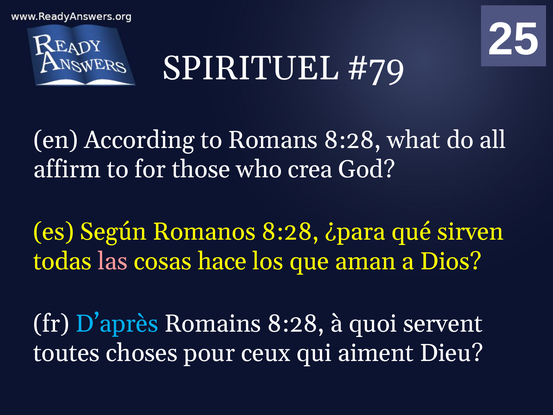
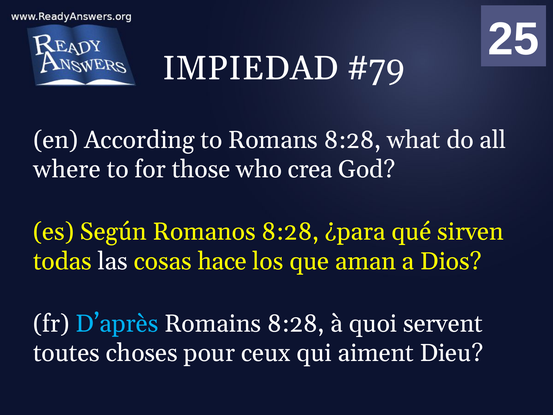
SPIRITUEL: SPIRITUEL -> IMPIEDAD
affirm: affirm -> where
las colour: pink -> white
